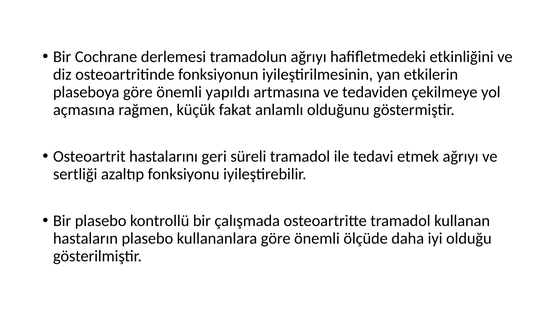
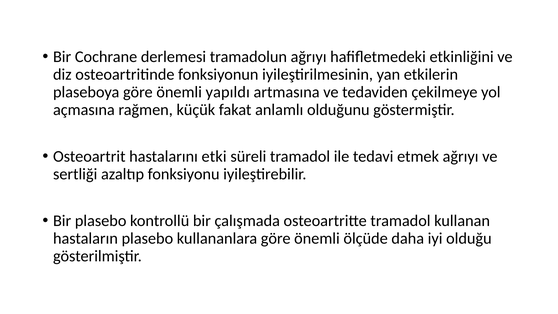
geri: geri -> etki
